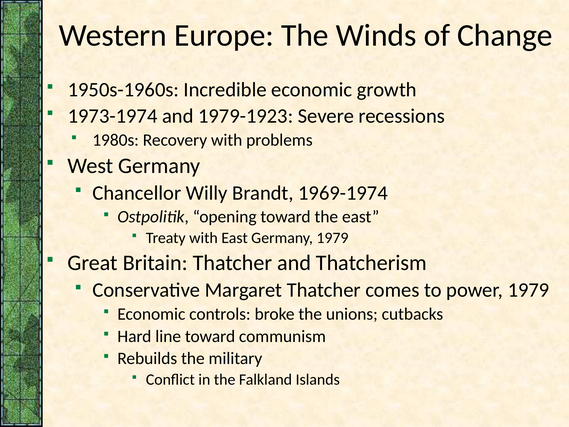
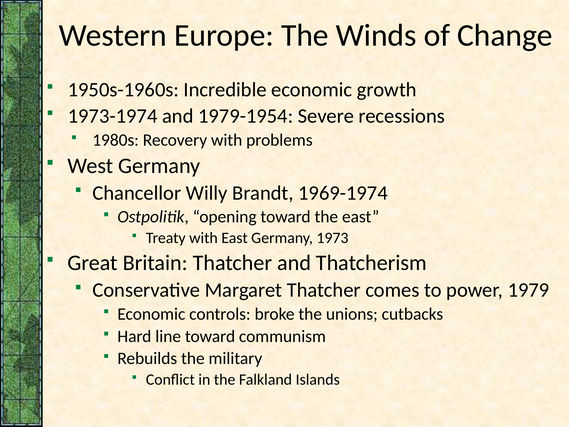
1979-1923: 1979-1923 -> 1979-1954
Germany 1979: 1979 -> 1973
